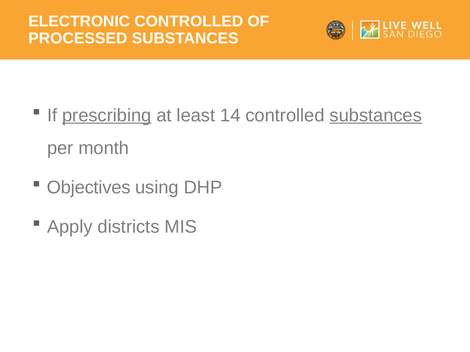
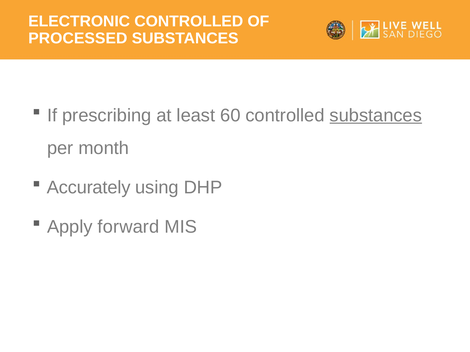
prescribing underline: present -> none
14: 14 -> 60
Objectives: Objectives -> Accurately
districts: districts -> forward
